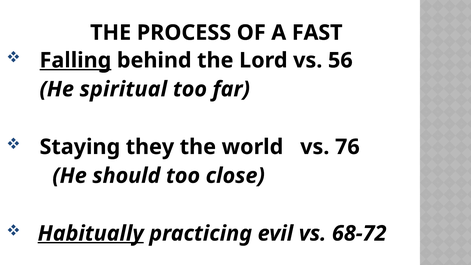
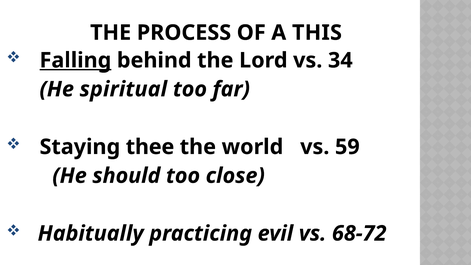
FAST: FAST -> THIS
56: 56 -> 34
they: they -> thee
76: 76 -> 59
Habitually underline: present -> none
